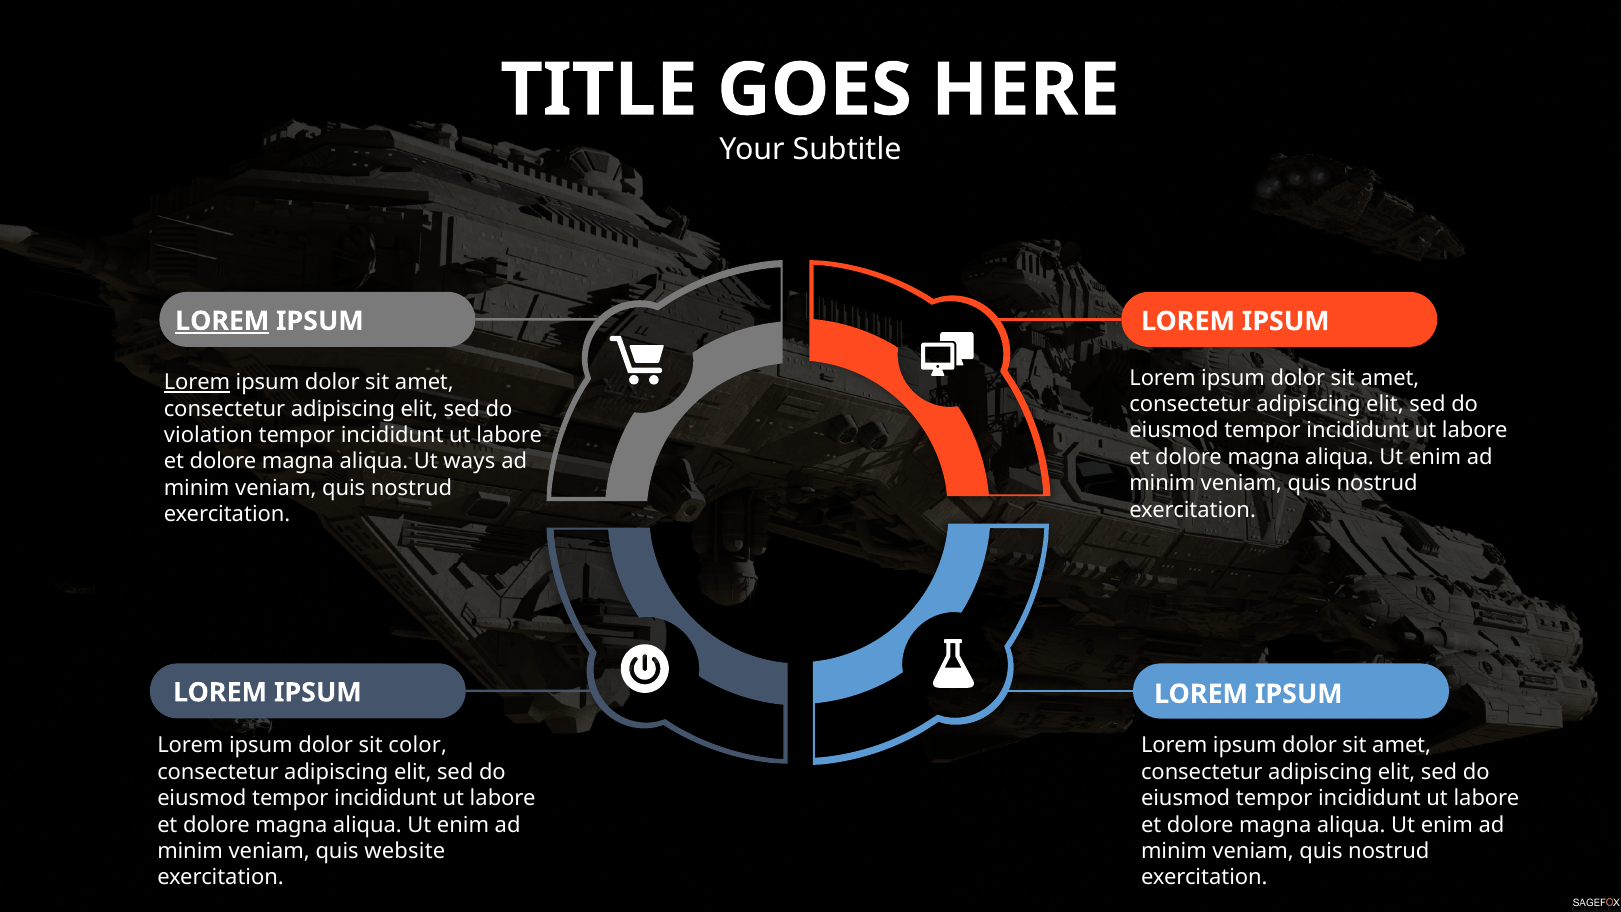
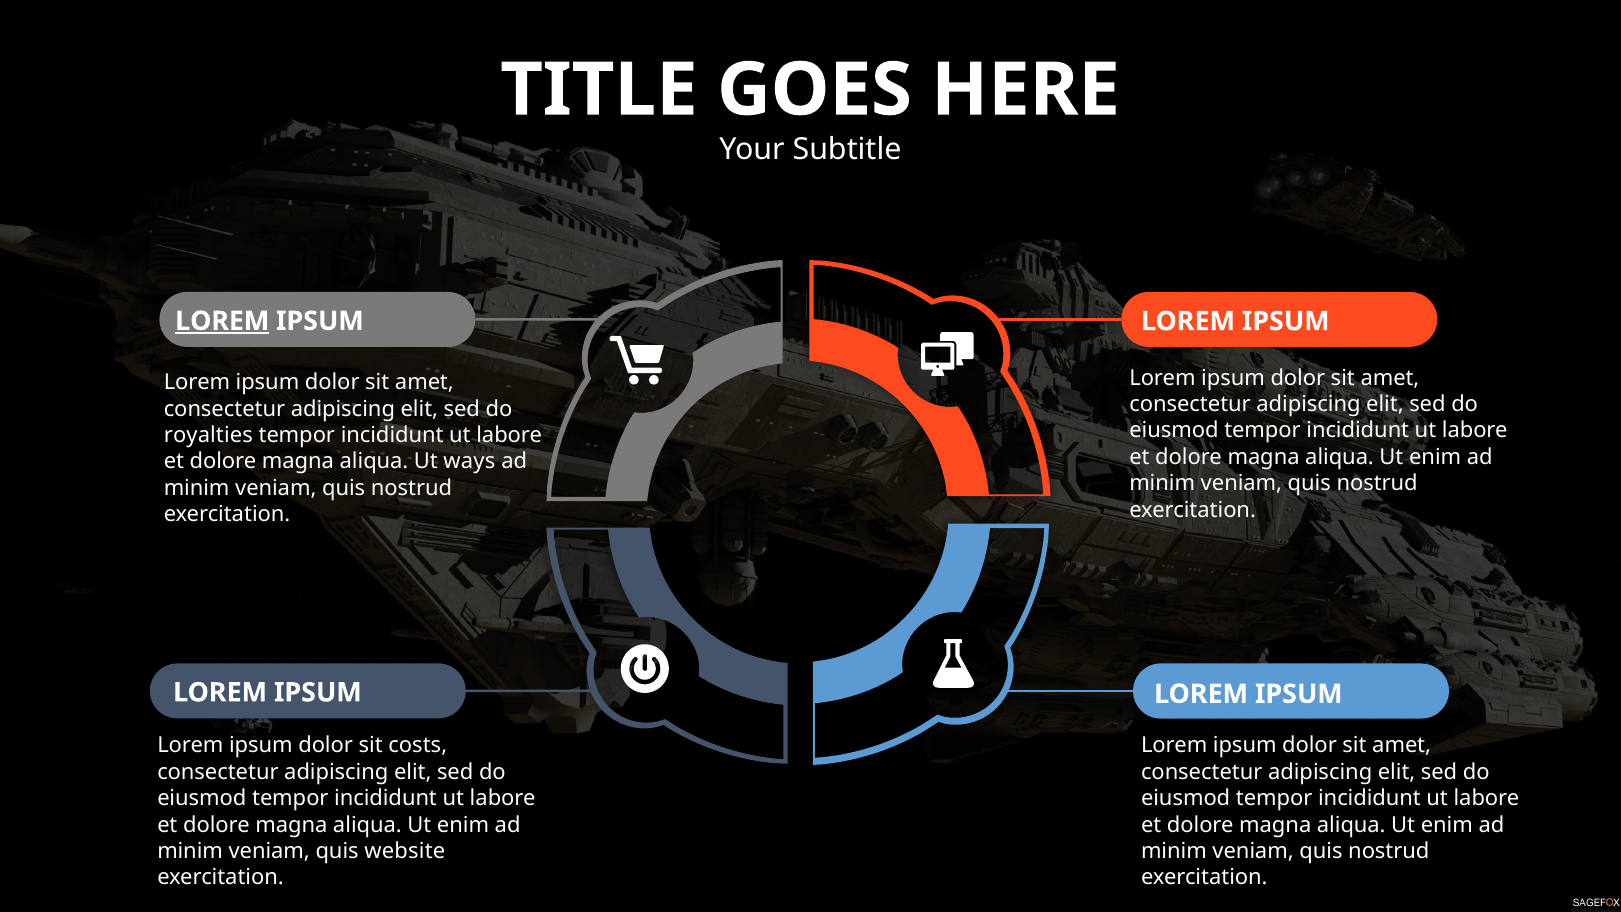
Lorem at (197, 382) underline: present -> none
violation: violation -> royalties
color: color -> costs
